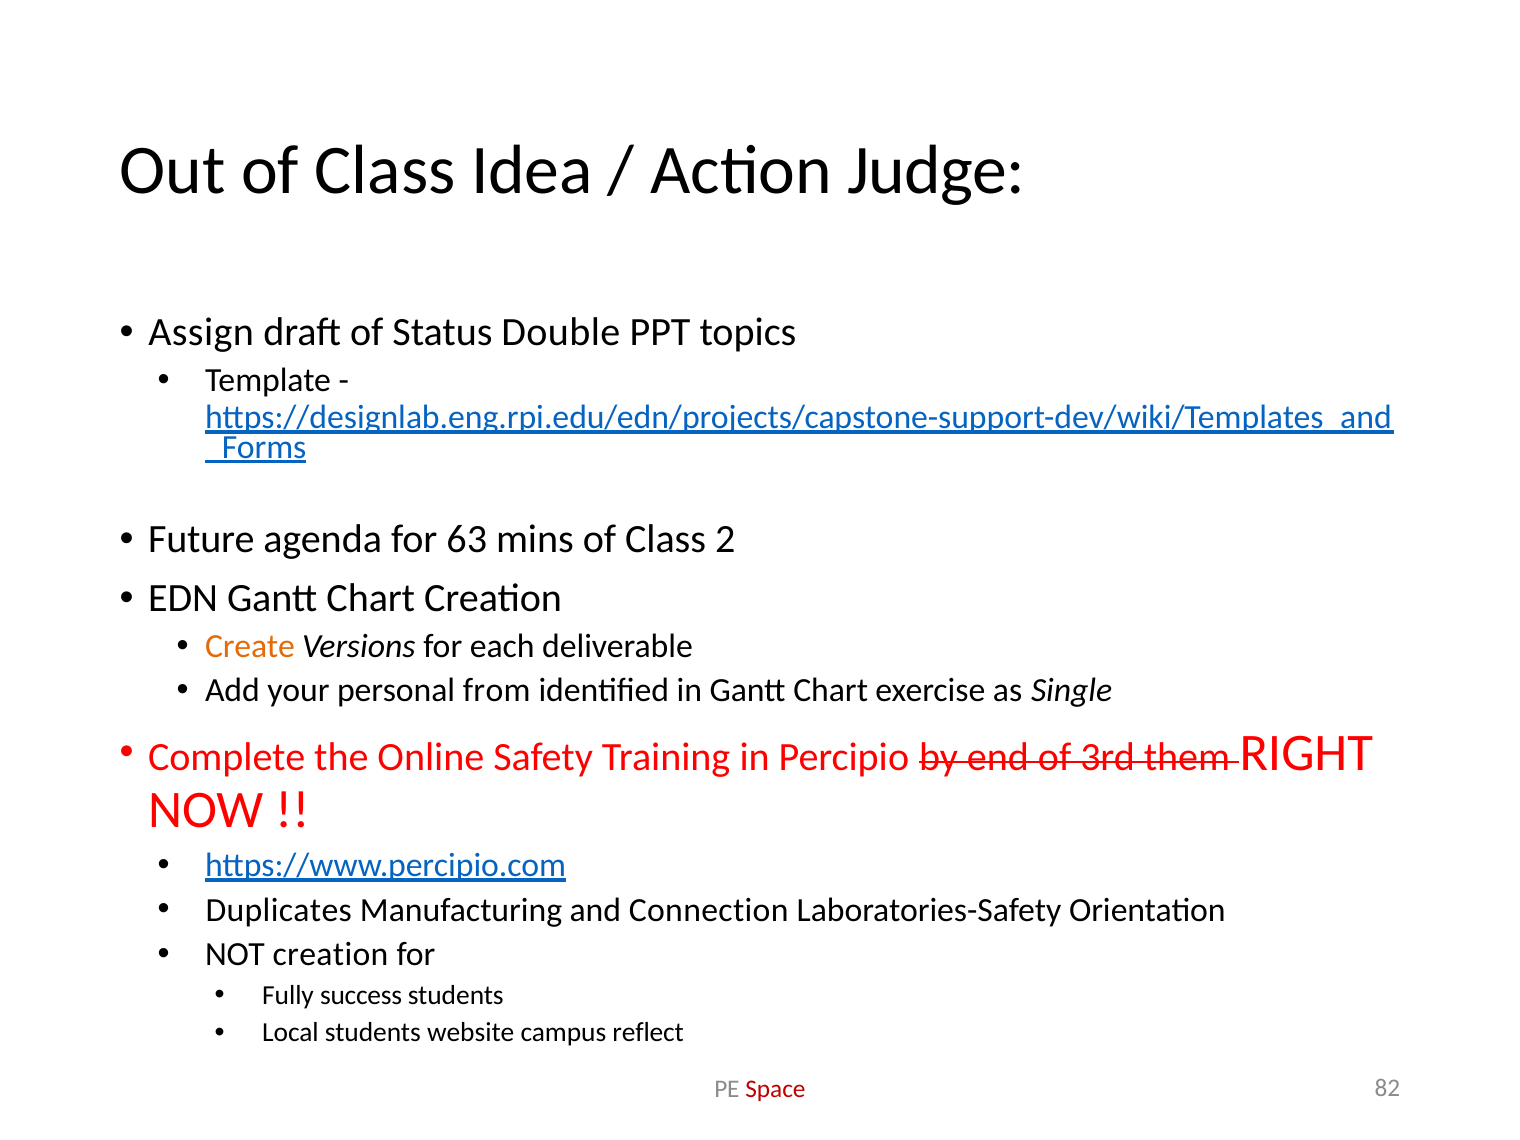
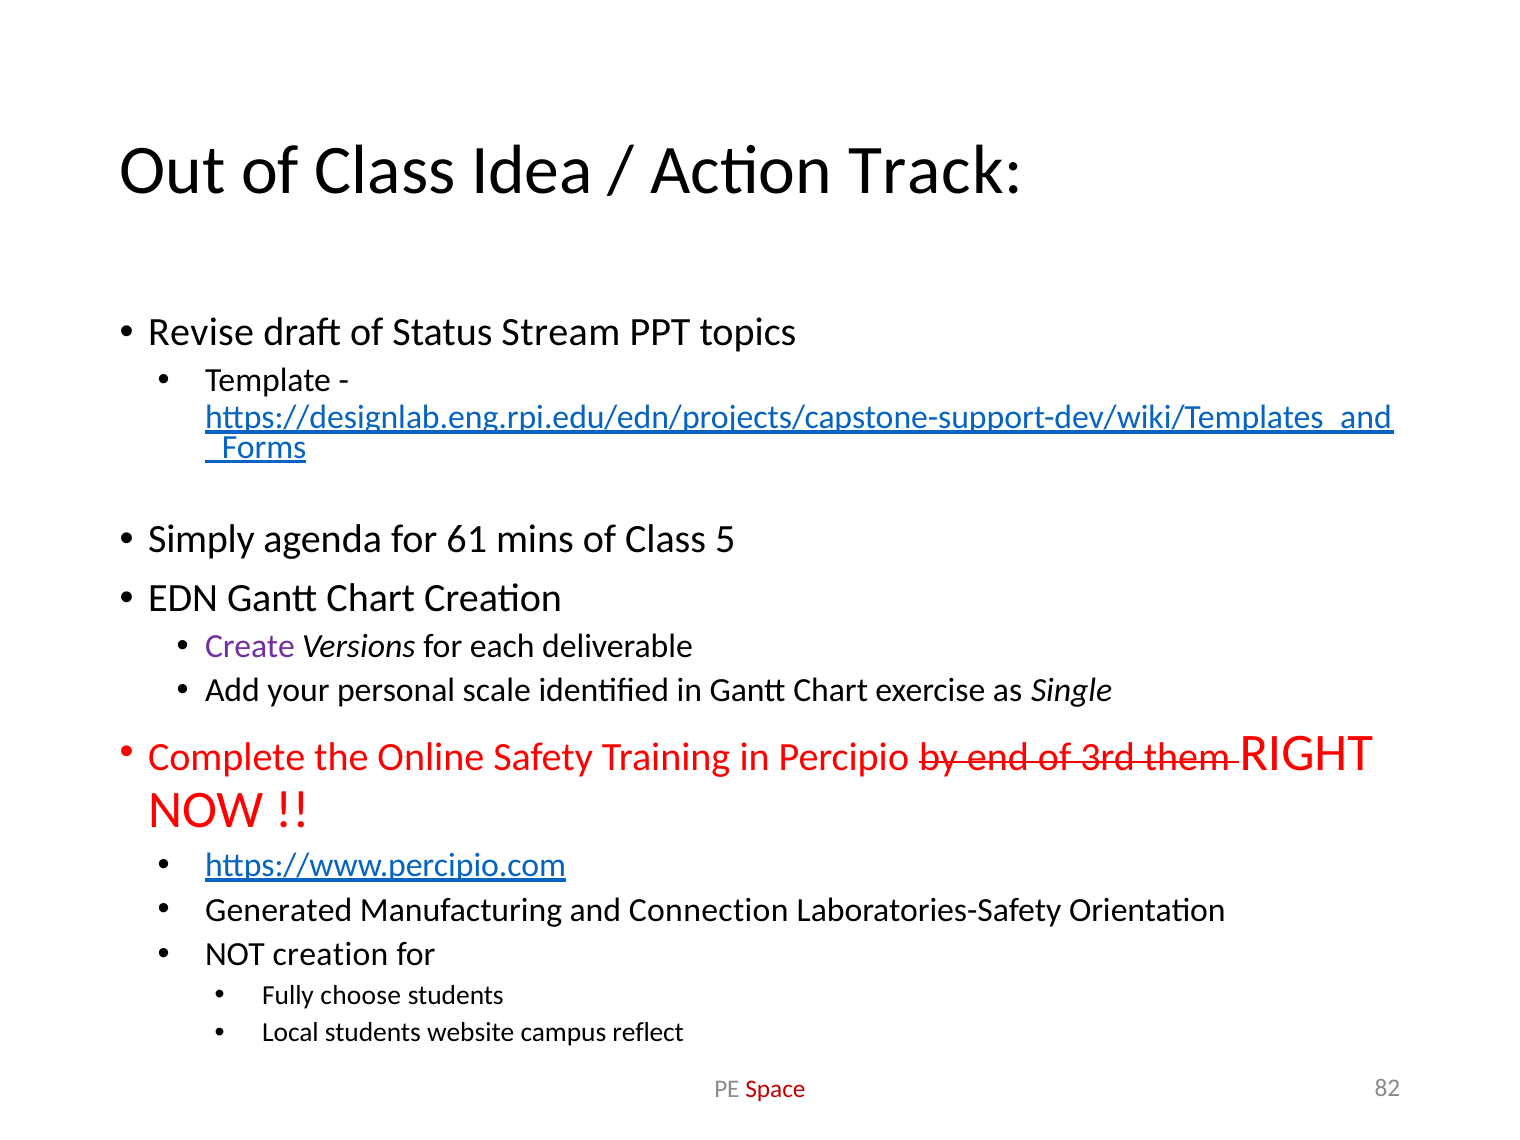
Judge: Judge -> Track
Assign: Assign -> Revise
Double: Double -> Stream
Future: Future -> Simply
63: 63 -> 61
2: 2 -> 5
Create colour: orange -> purple
from: from -> scale
Duplicates: Duplicates -> Generated
success: success -> choose
